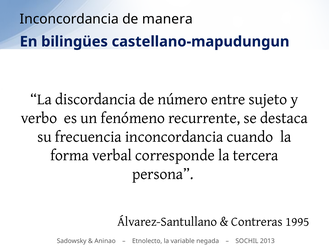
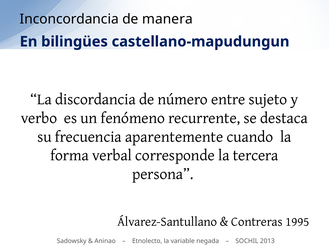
frecuencia inconcordancia: inconcordancia -> aparentemente
